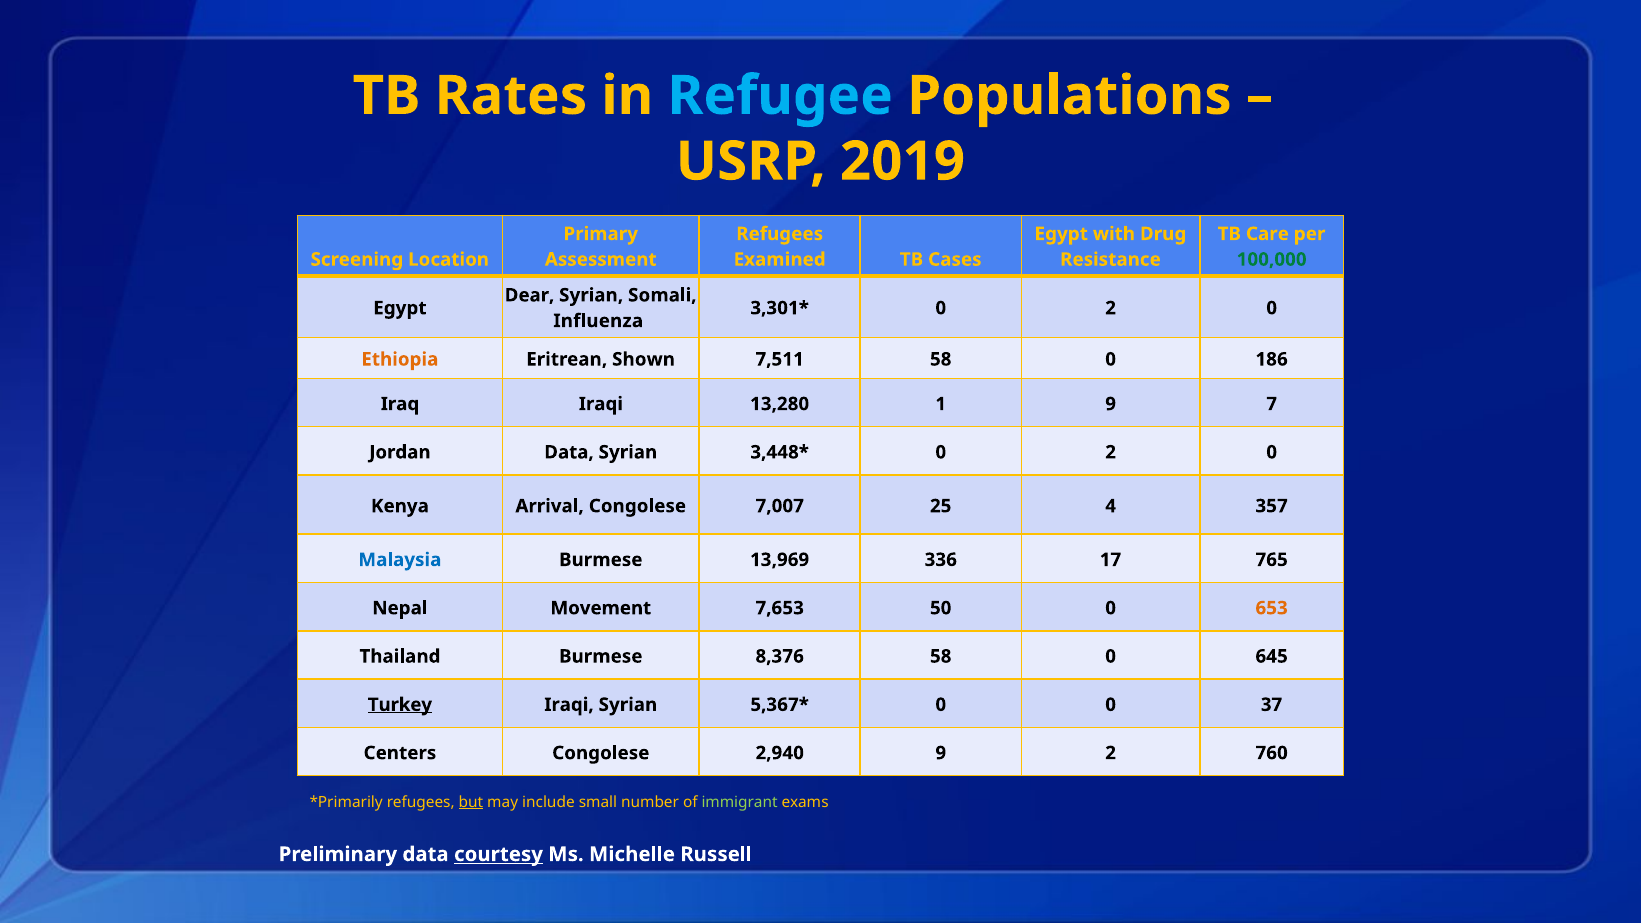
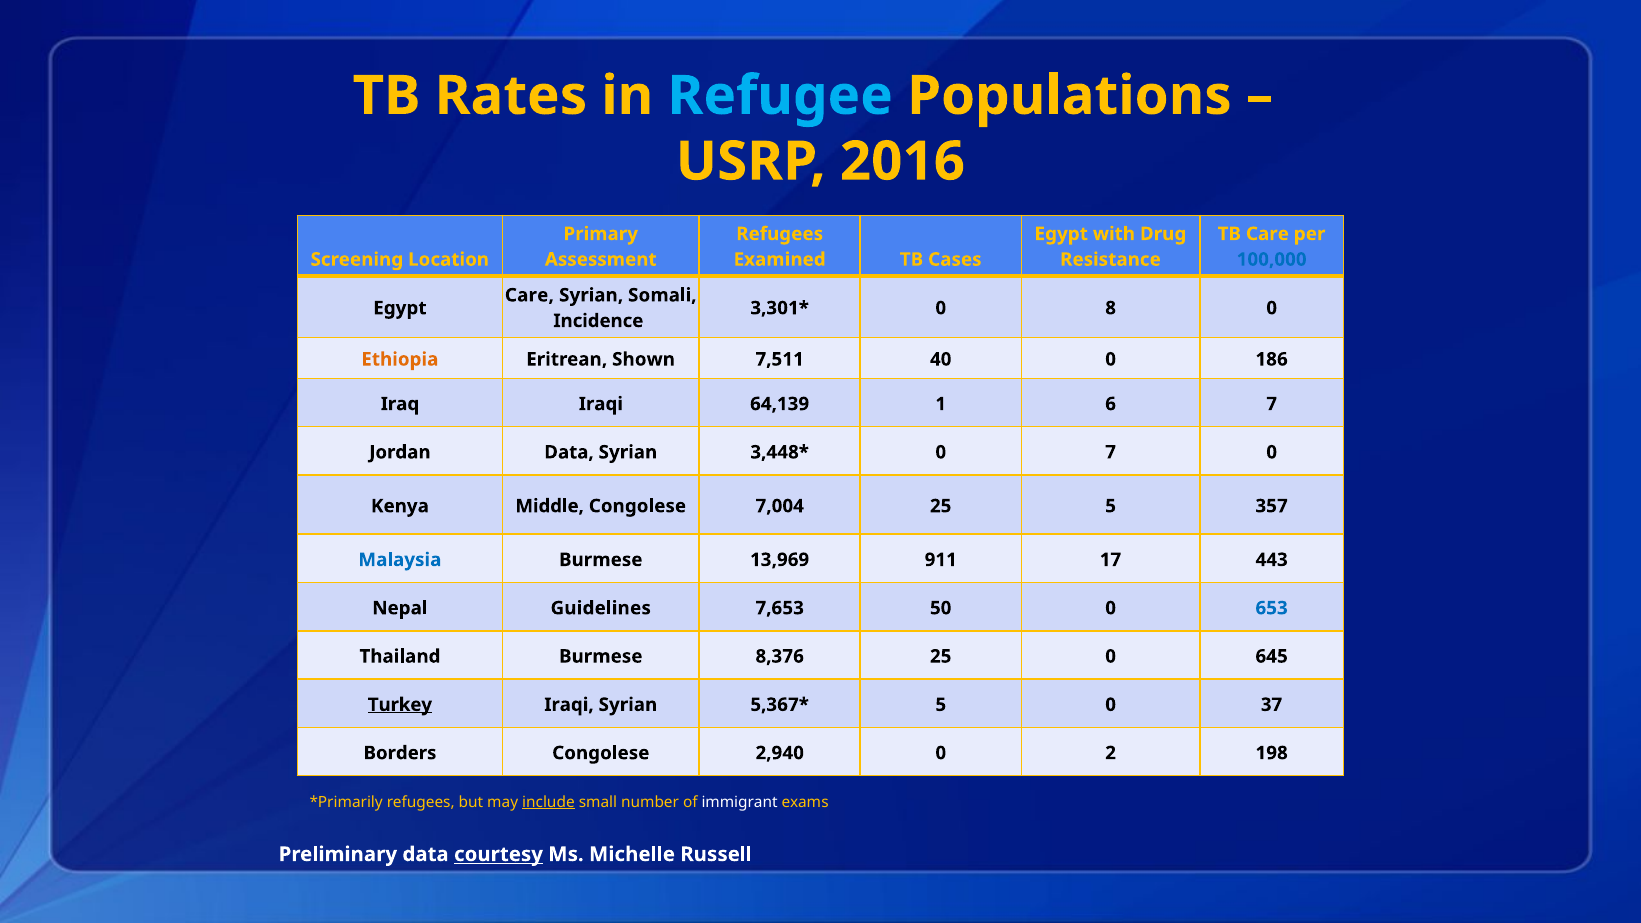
2019: 2019 -> 2016
100,000 colour: green -> blue
Dear at (530, 295): Dear -> Care
2 at (1111, 308): 2 -> 8
Influenza: Influenza -> Incidence
7,511 58: 58 -> 40
13,280: 13,280 -> 64,139
1 9: 9 -> 6
2 at (1111, 452): 2 -> 7
Arrival: Arrival -> Middle
7,007: 7,007 -> 7,004
25 4: 4 -> 5
336: 336 -> 911
765: 765 -> 443
Movement: Movement -> Guidelines
653 colour: orange -> blue
8,376 58: 58 -> 25
0 at (941, 705): 0 -> 5
Centers: Centers -> Borders
2,940 9: 9 -> 0
760: 760 -> 198
but underline: present -> none
include underline: none -> present
immigrant colour: light green -> white
